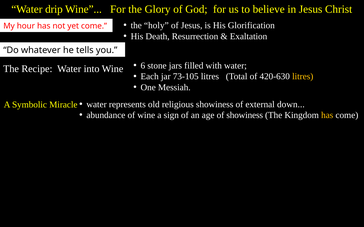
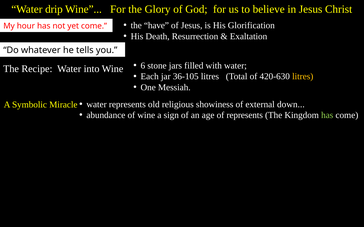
holy: holy -> have
73-105: 73-105 -> 36-105
of showiness: showiness -> represents
has at (327, 115) colour: yellow -> light green
